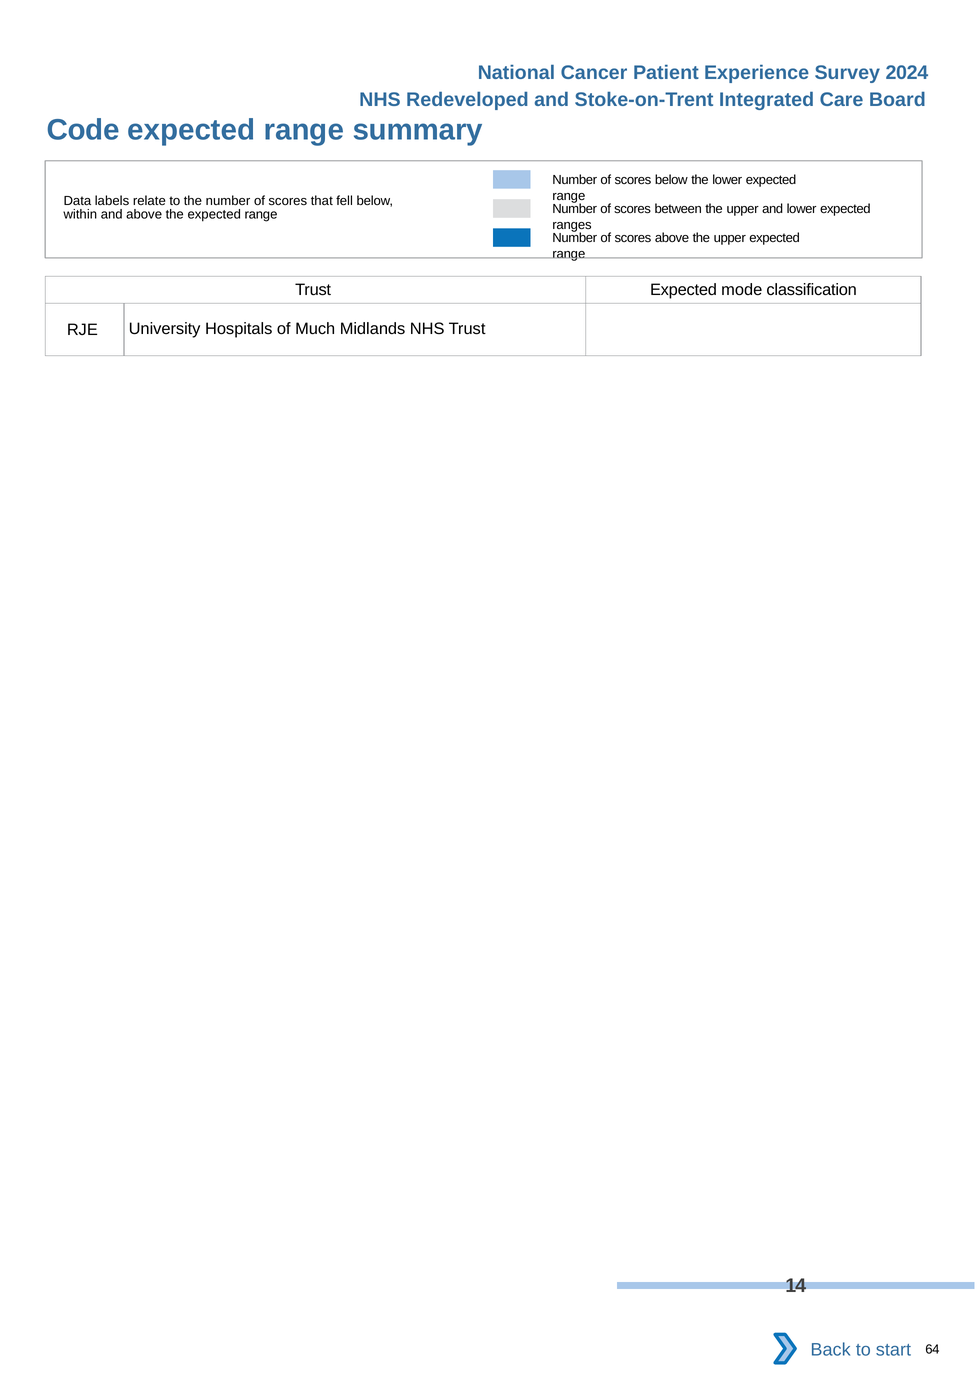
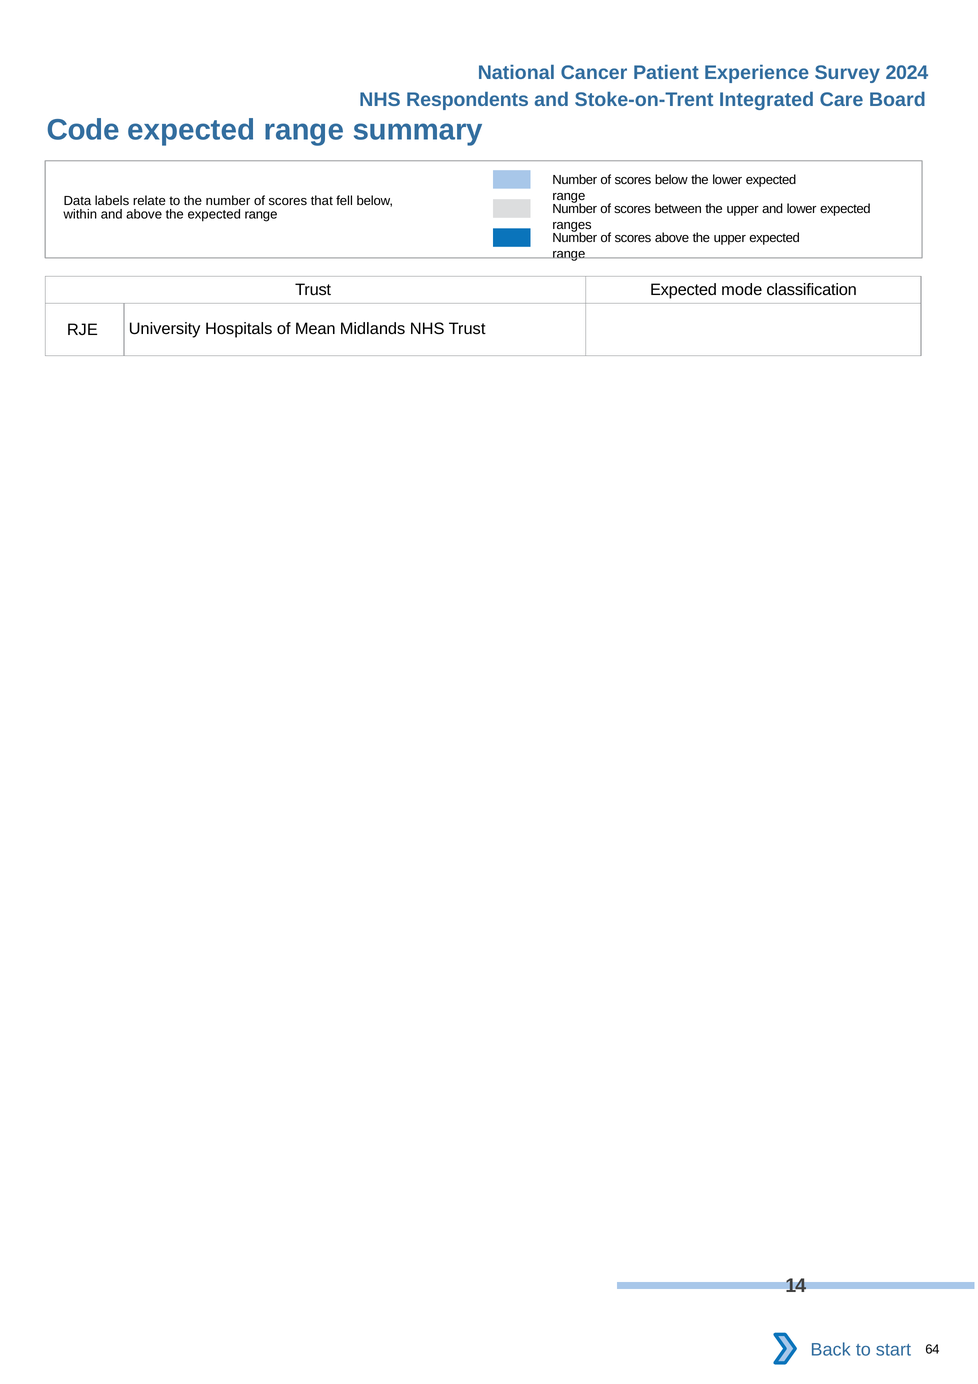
Redeveloped: Redeveloped -> Respondents
Much: Much -> Mean
